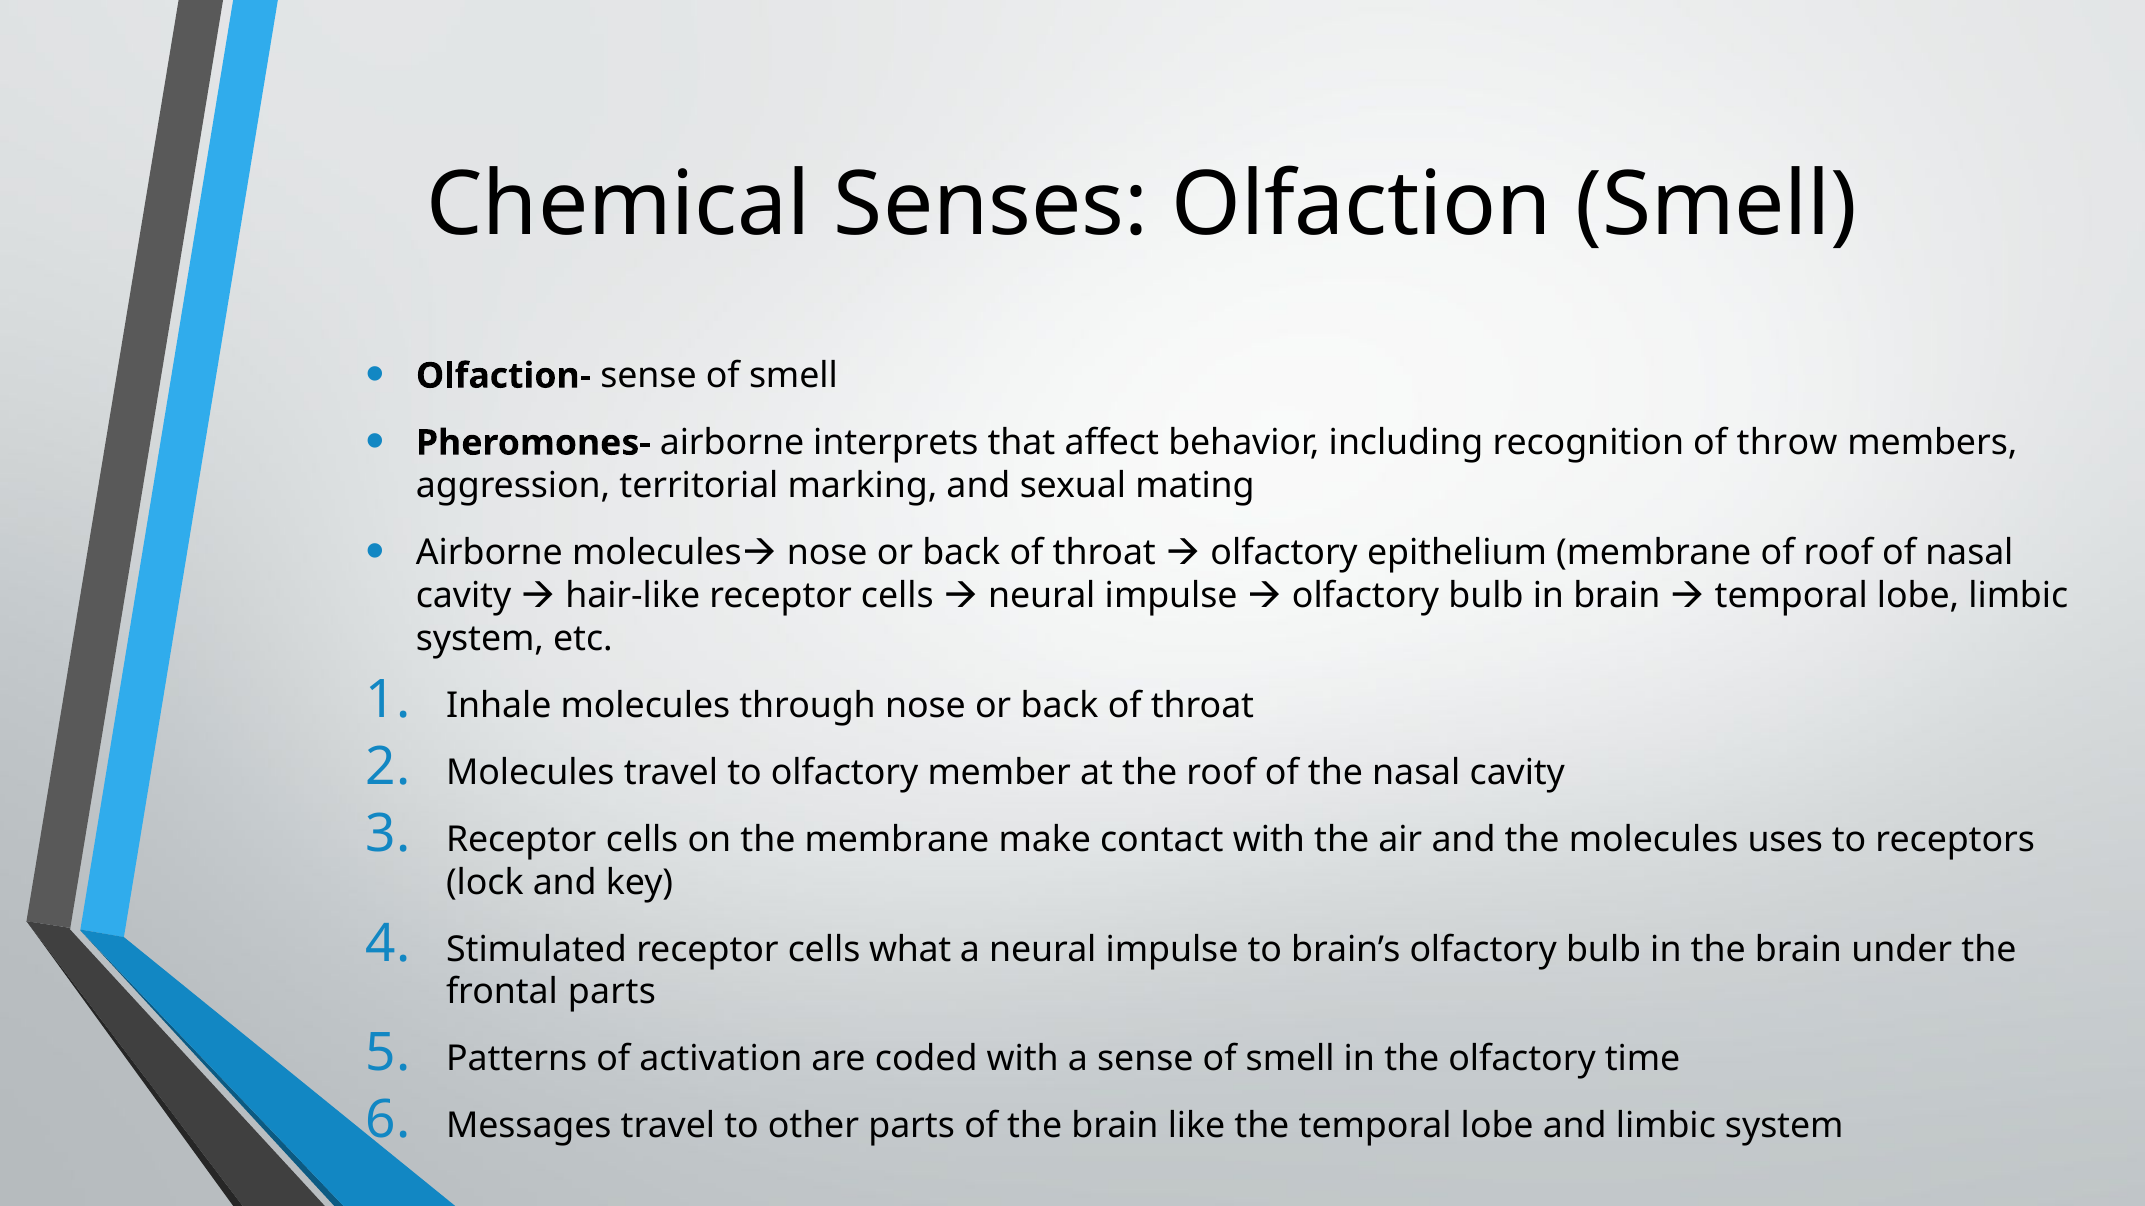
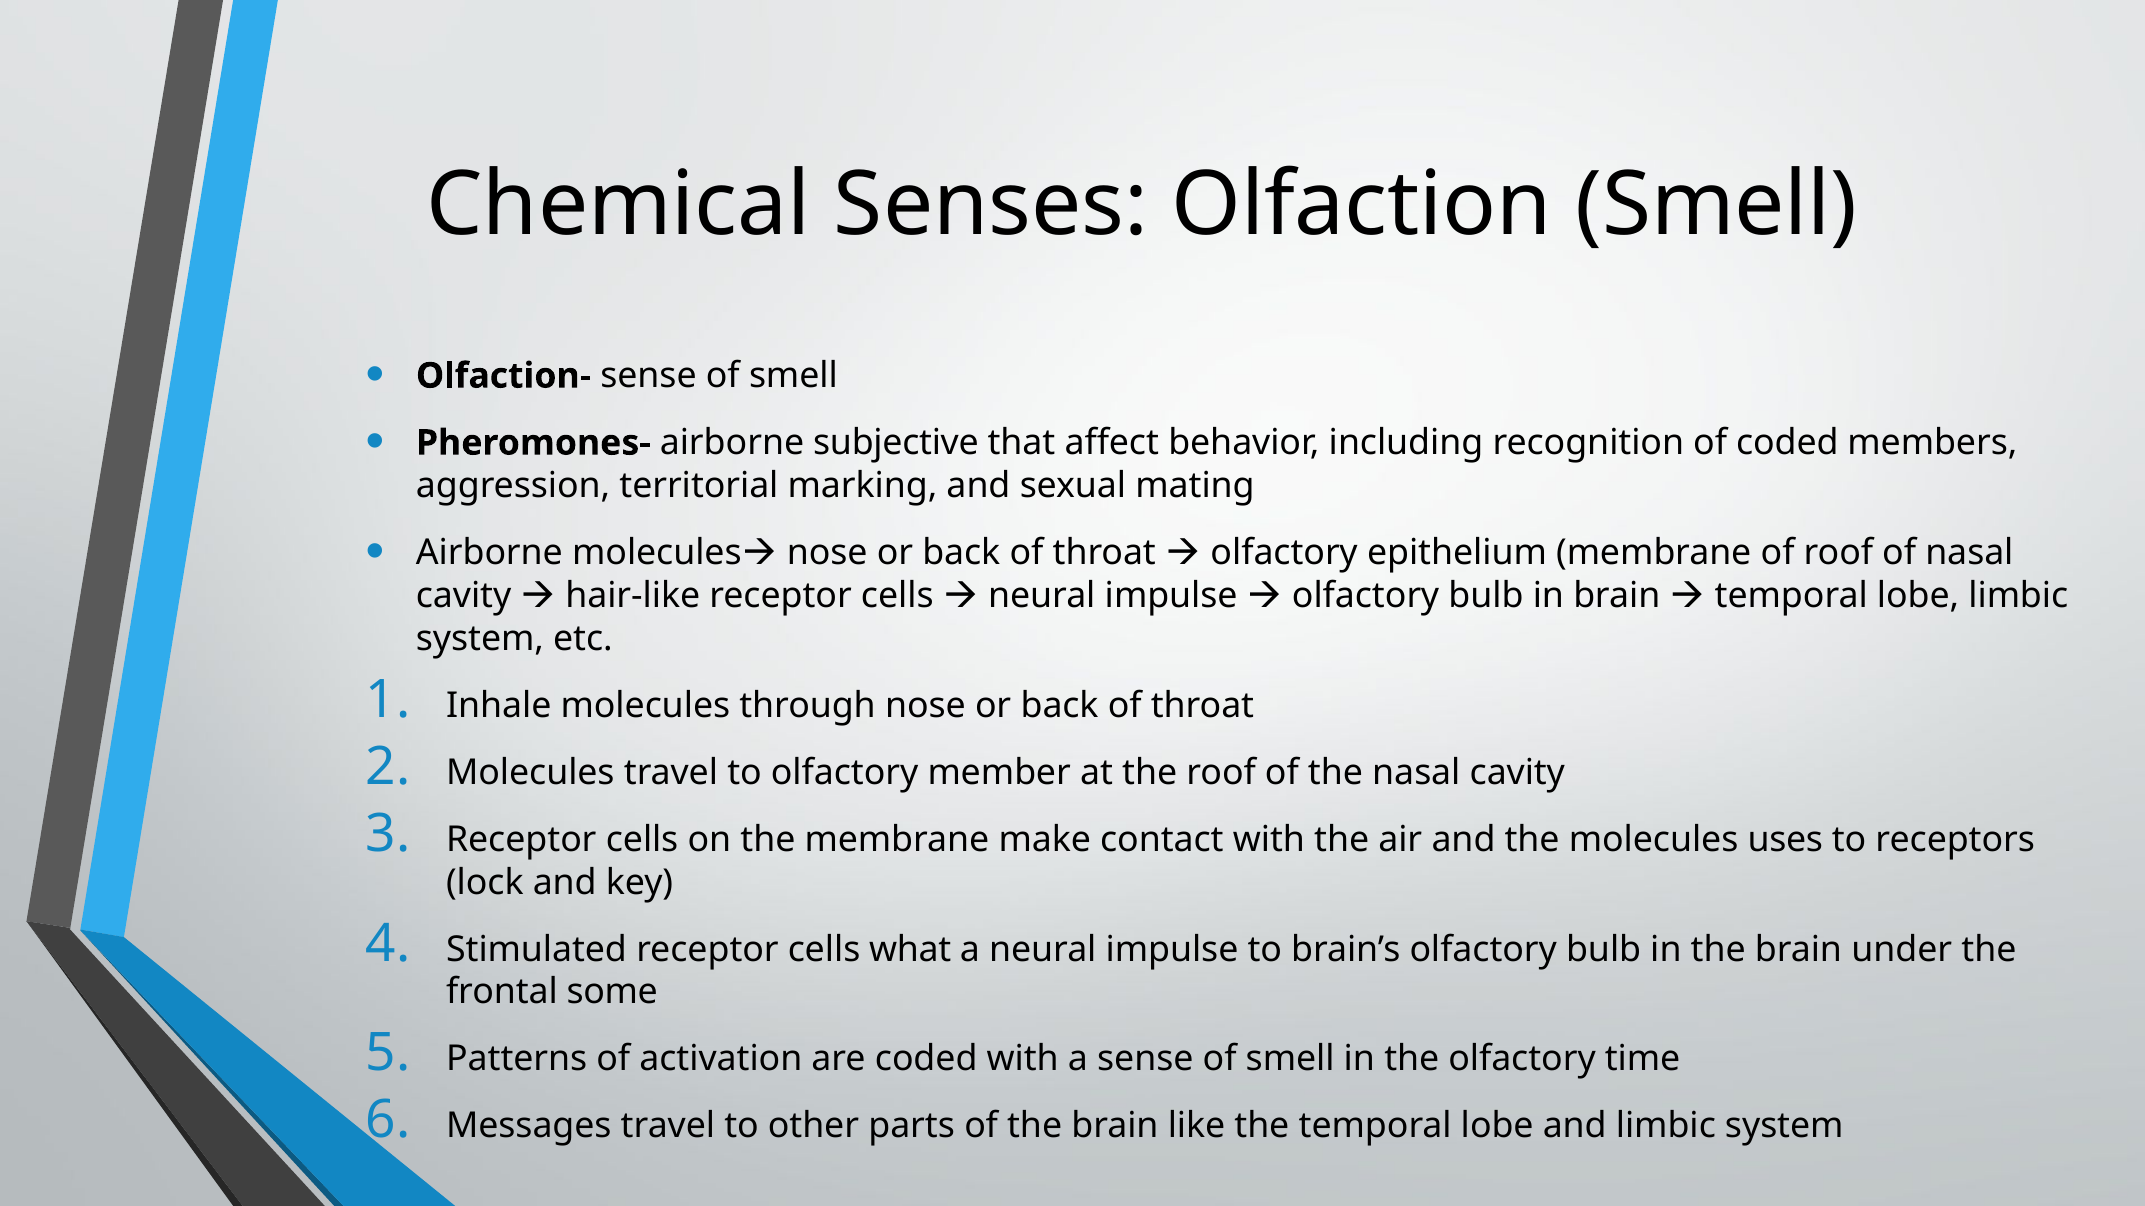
interprets: interprets -> subjective
of throw: throw -> coded
frontal parts: parts -> some
